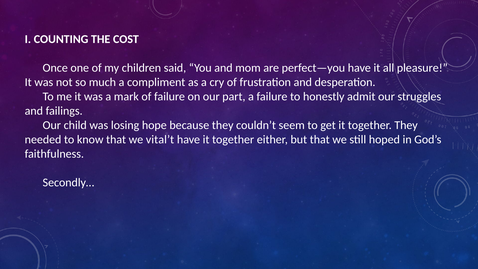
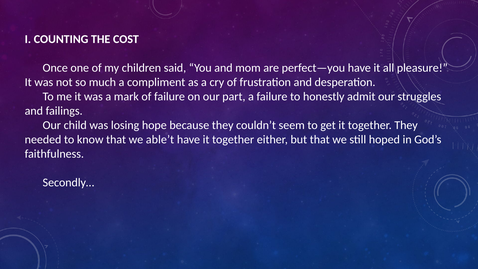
vital’t: vital’t -> able’t
